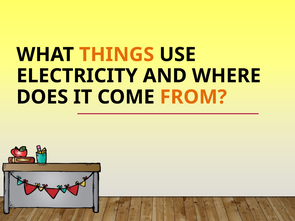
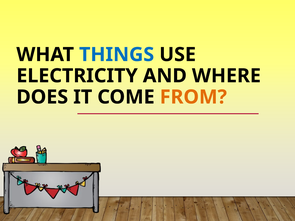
THINGS colour: orange -> blue
